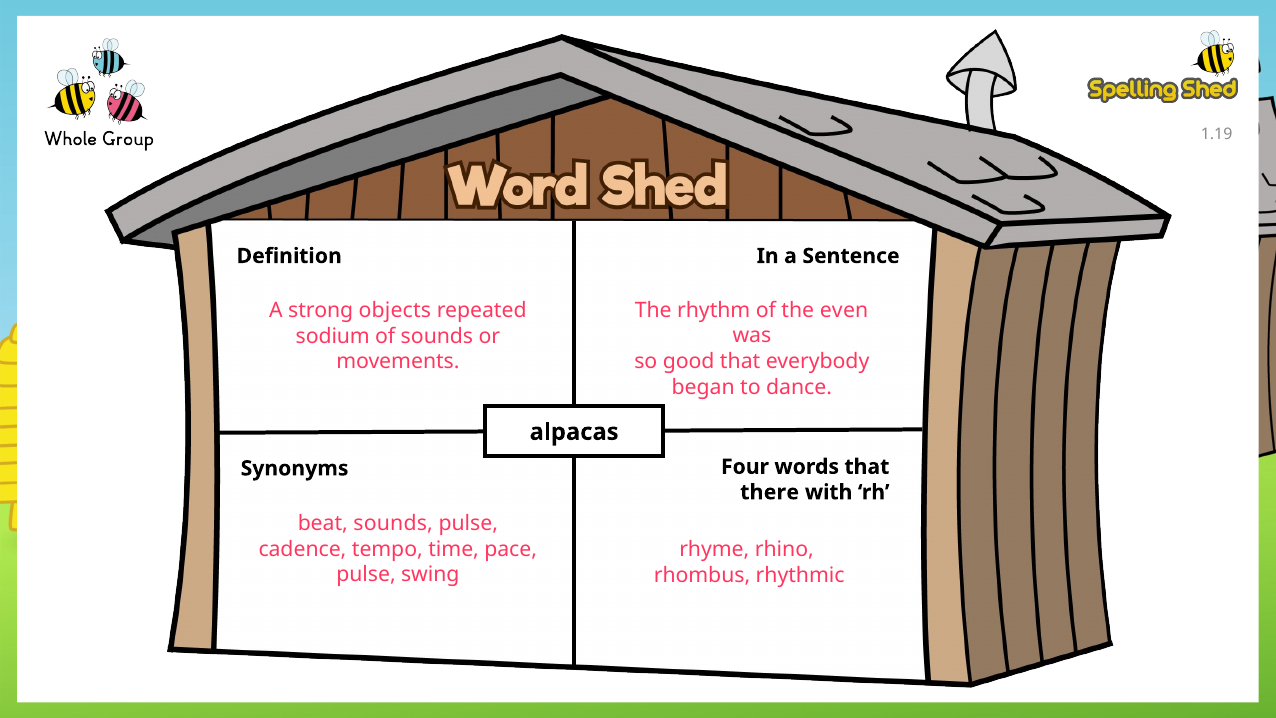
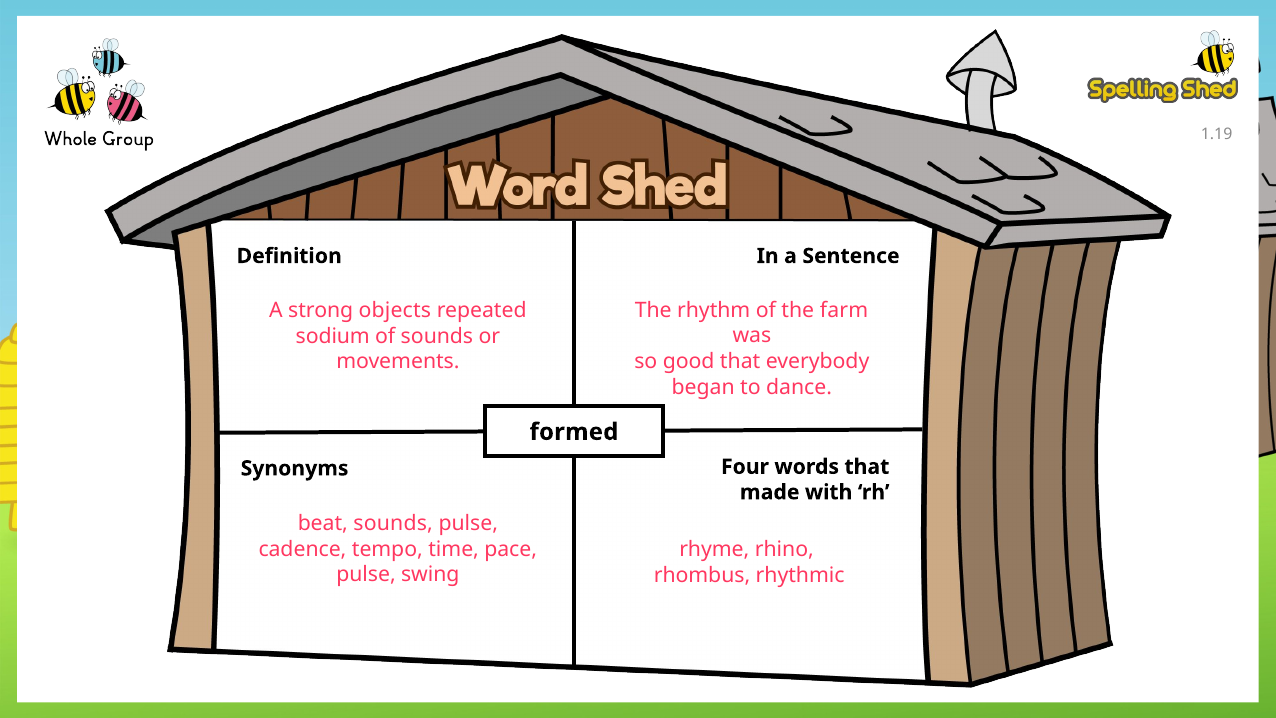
even: even -> farm
alpacas: alpacas -> formed
there: there -> made
